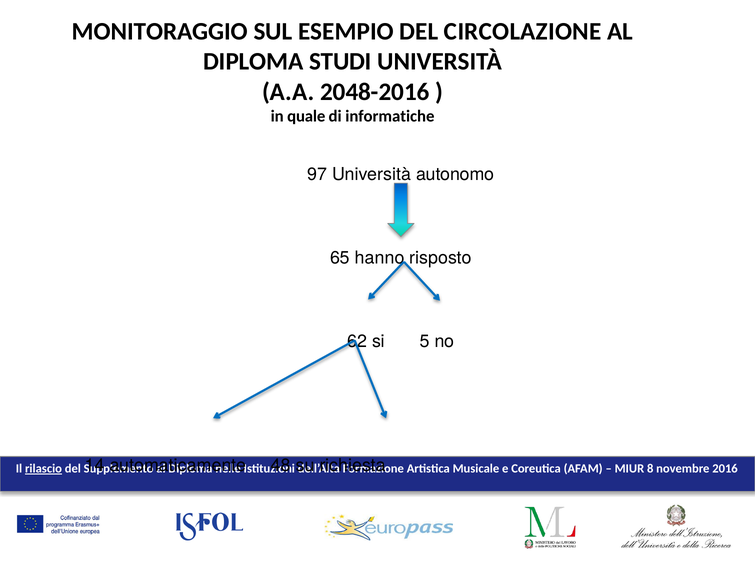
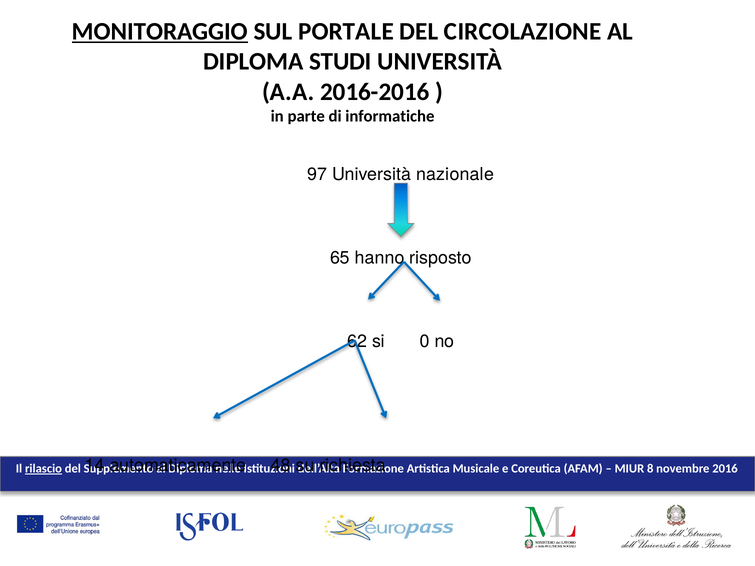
MONITORAGGIO underline: none -> present
ESEMPIO: ESEMPIO -> PORTALE
2048-2016: 2048-2016 -> 2016-2016
quale: quale -> parte
autonomo: autonomo -> nazionale
5: 5 -> 0
